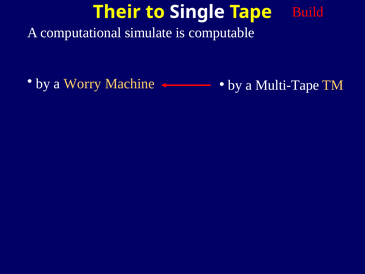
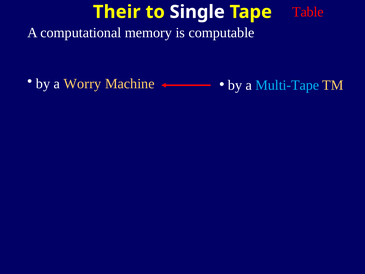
Build: Build -> Table
simulate: simulate -> memory
Multi-Tape colour: white -> light blue
